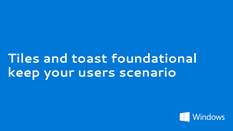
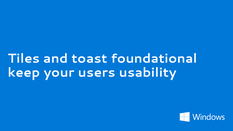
scenario: scenario -> usability
